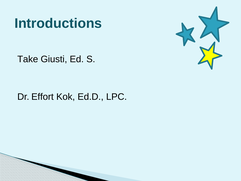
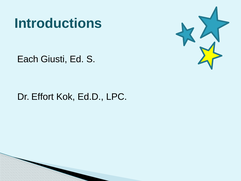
Take: Take -> Each
